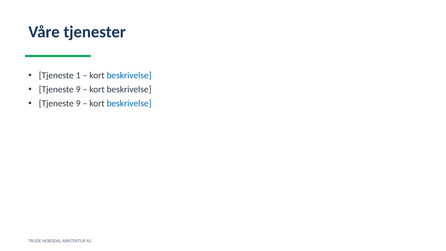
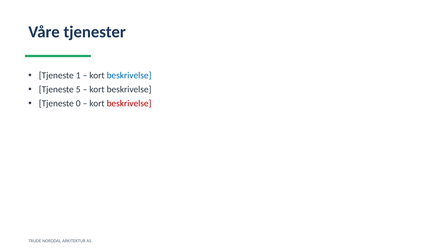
9 at (78, 89): 9 -> 5
9 at (78, 103): 9 -> 0
beskrivelse at (129, 103) colour: blue -> red
